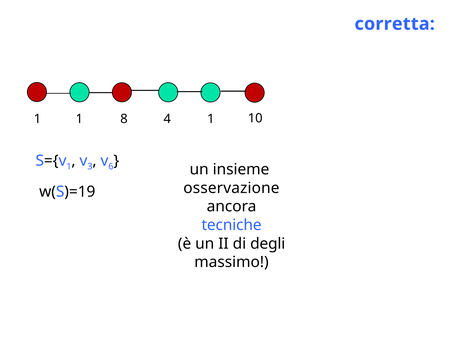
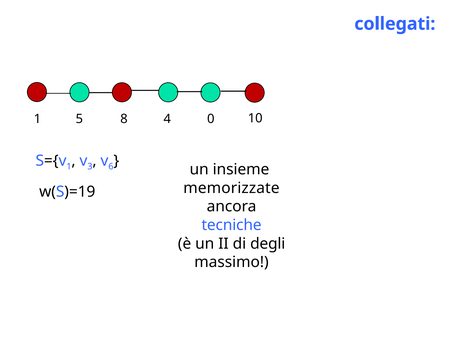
corretta: corretta -> collegati
1 1: 1 -> 5
4 1: 1 -> 0
osservazione: osservazione -> memorizzate
